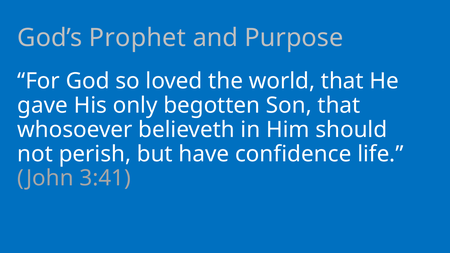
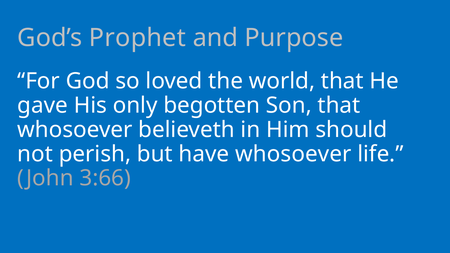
have confidence: confidence -> whosoever
3:41: 3:41 -> 3:66
